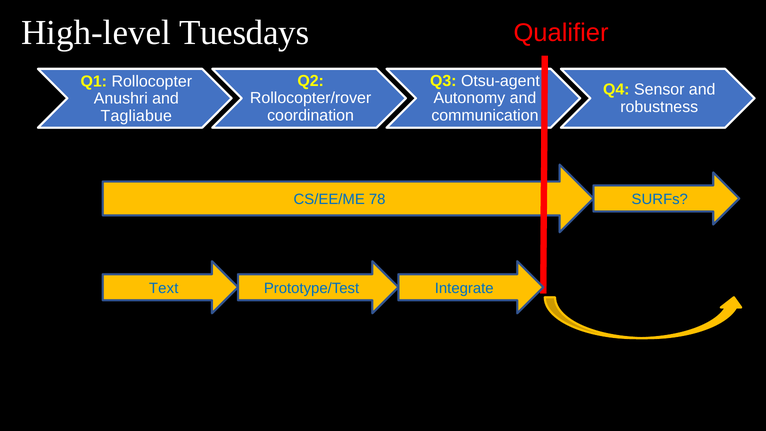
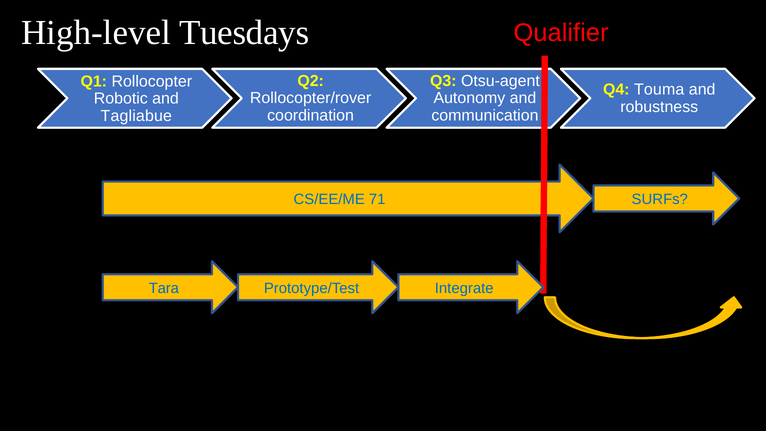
Sensor: Sensor -> Touma
Anushri: Anushri -> Robotic
78: 78 -> 71
Text: Text -> Tara
